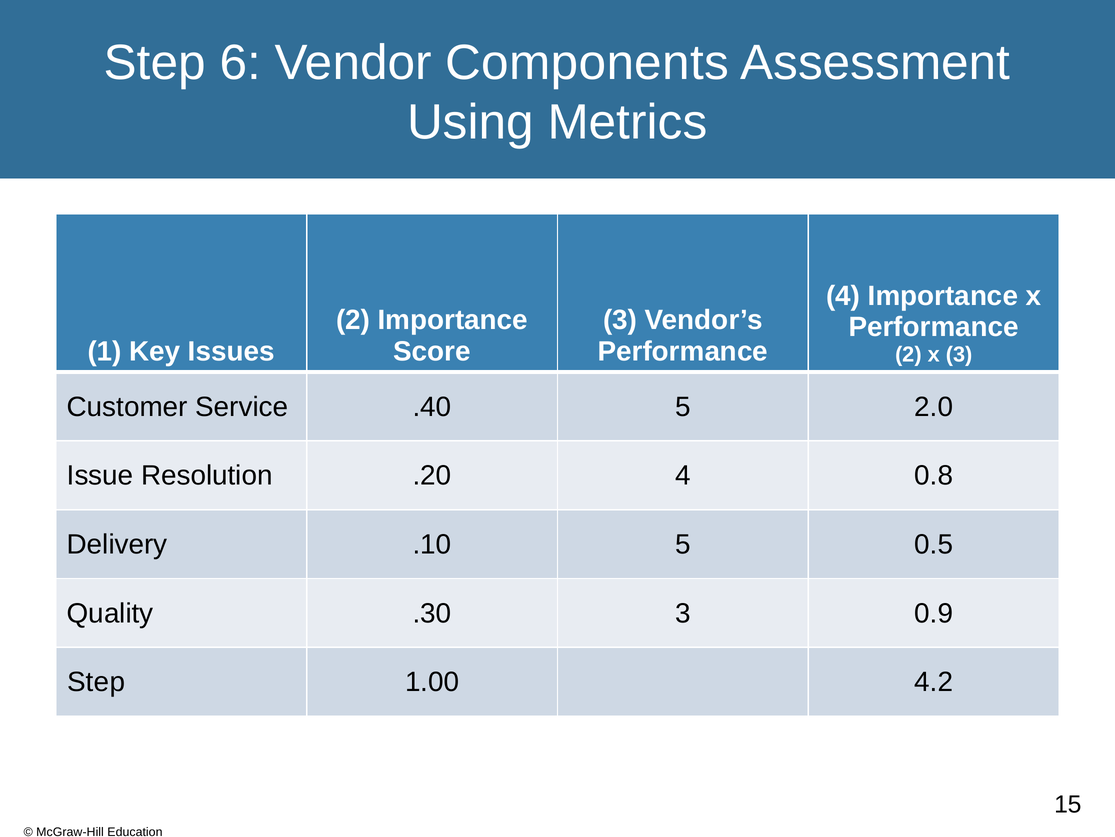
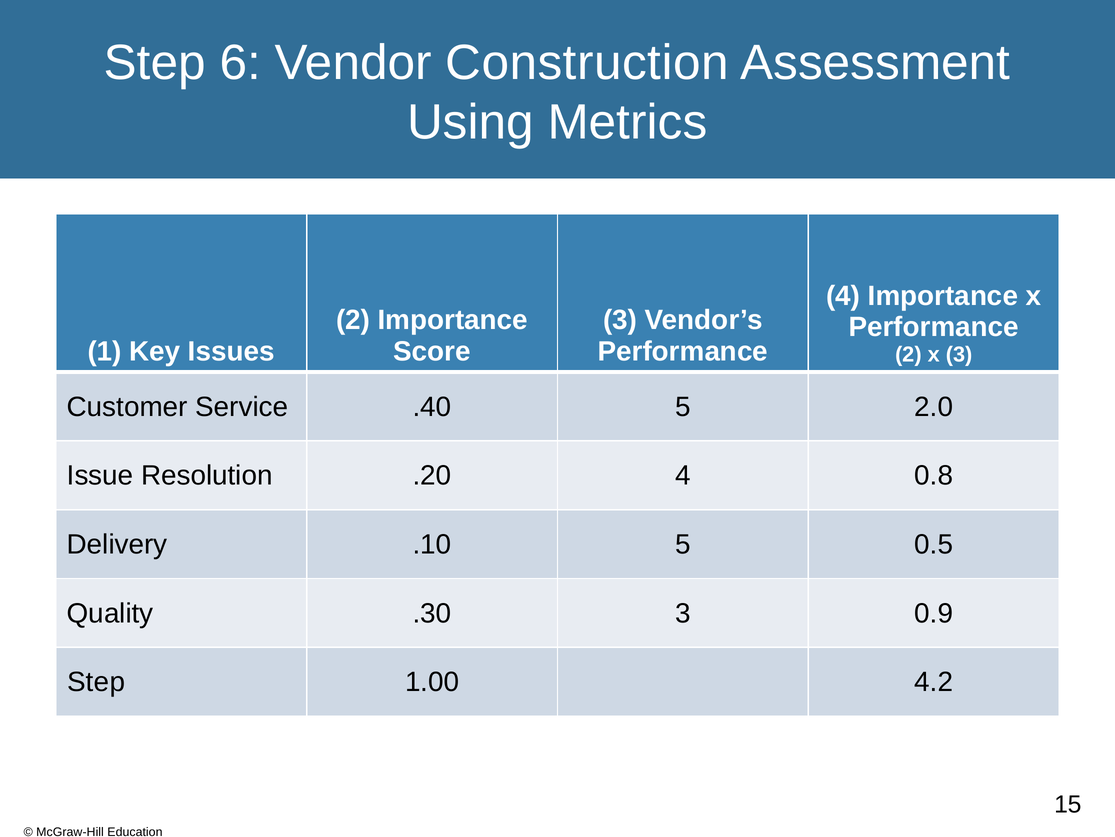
Components: Components -> Construction
